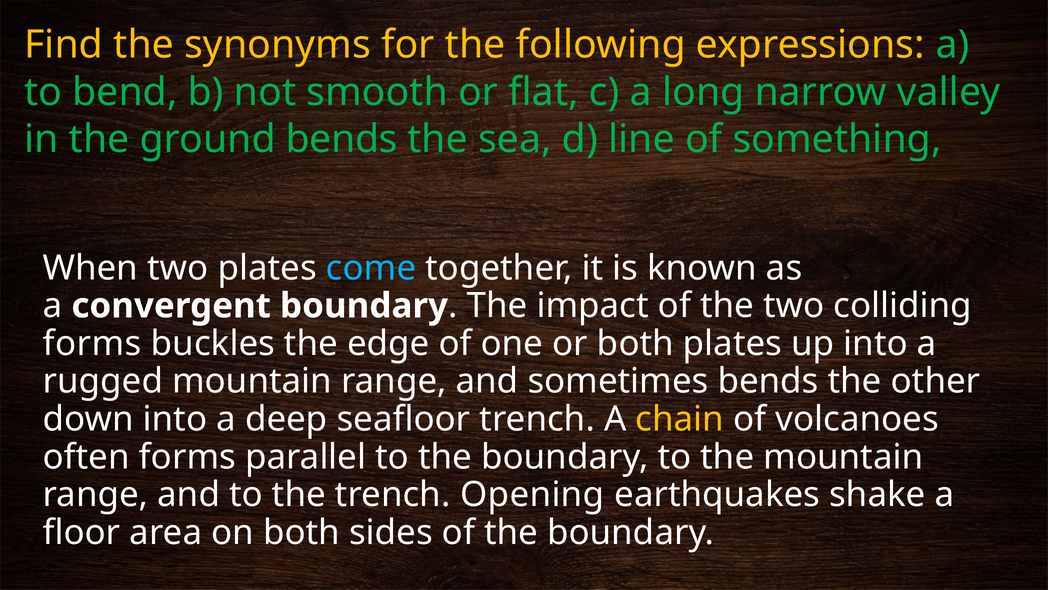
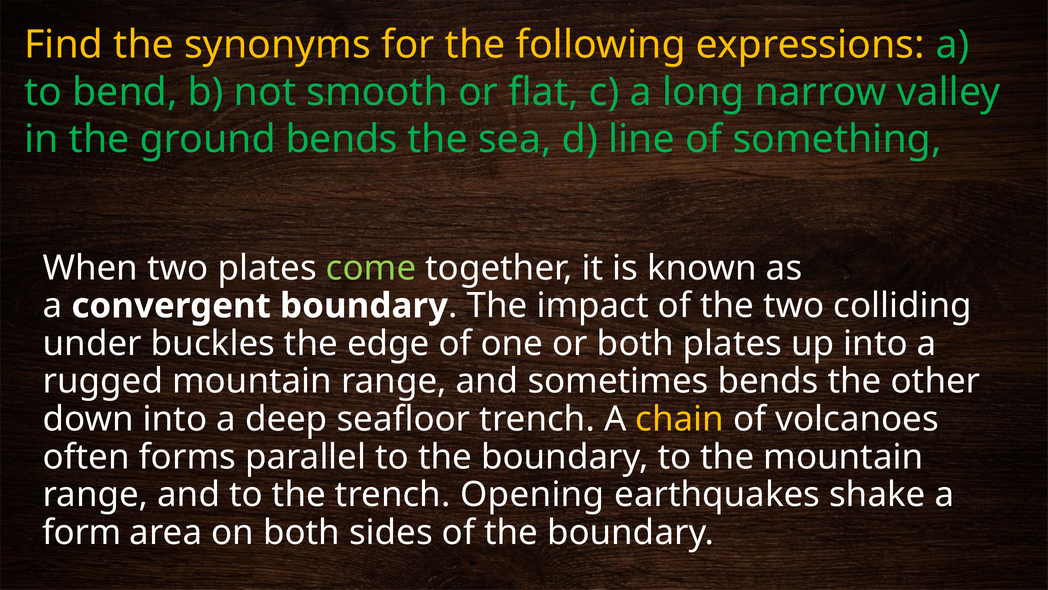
come colour: light blue -> light green
forms at (92, 343): forms -> under
floor: floor -> form
